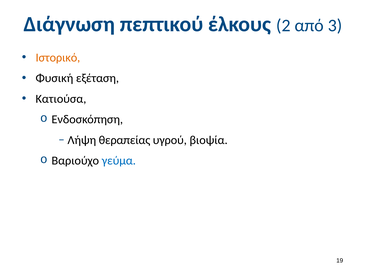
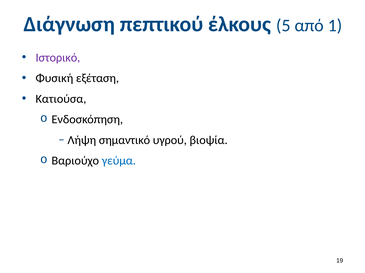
2: 2 -> 5
3: 3 -> 1
Ιστορικό colour: orange -> purple
θεραπείας: θεραπείας -> σημαντικό
